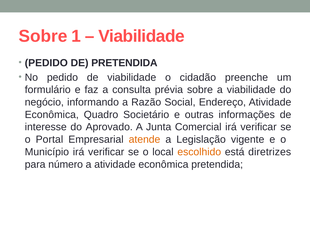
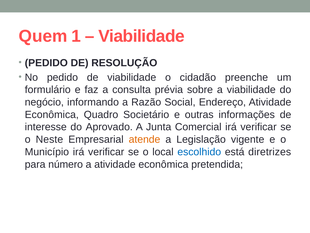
Sobre at (43, 36): Sobre -> Quem
DE PRETENDIDA: PRETENDIDA -> RESOLUÇÃO
Portal: Portal -> Neste
escolhido colour: orange -> blue
